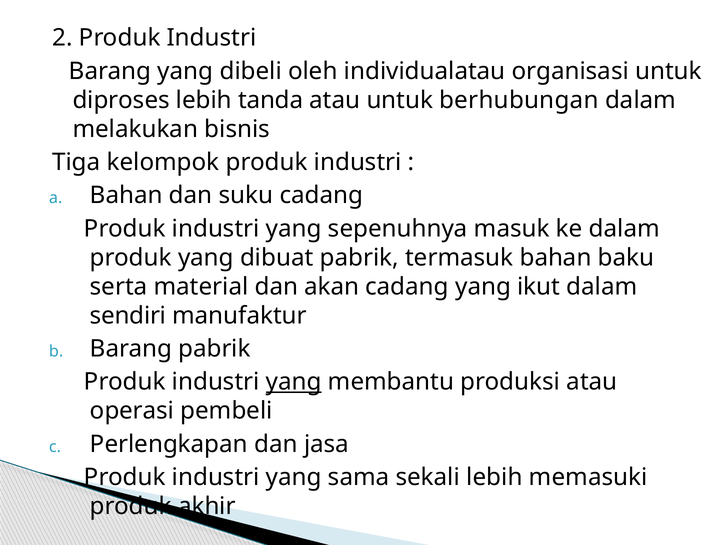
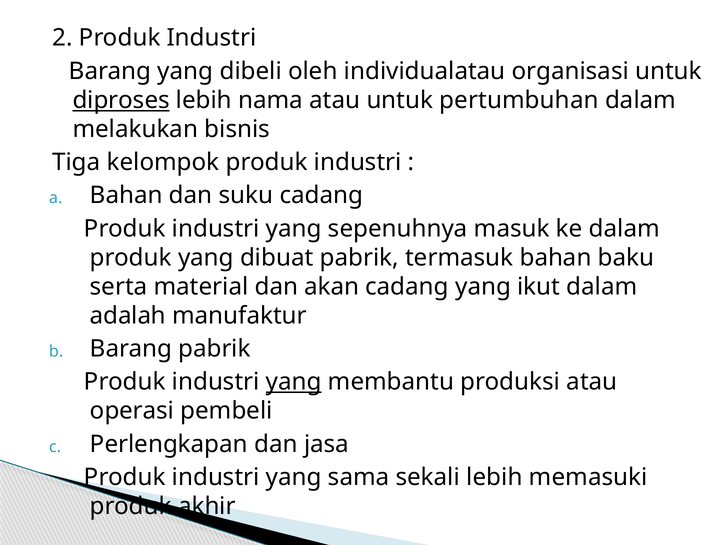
diproses underline: none -> present
tanda: tanda -> nama
berhubungan: berhubungan -> pertumbuhan
sendiri: sendiri -> adalah
